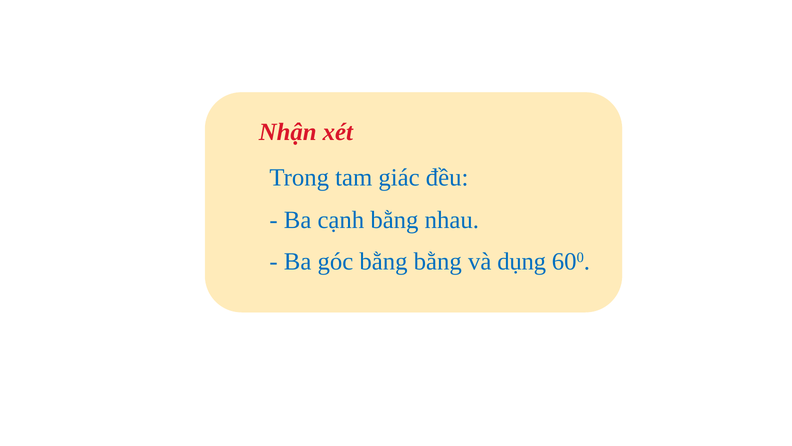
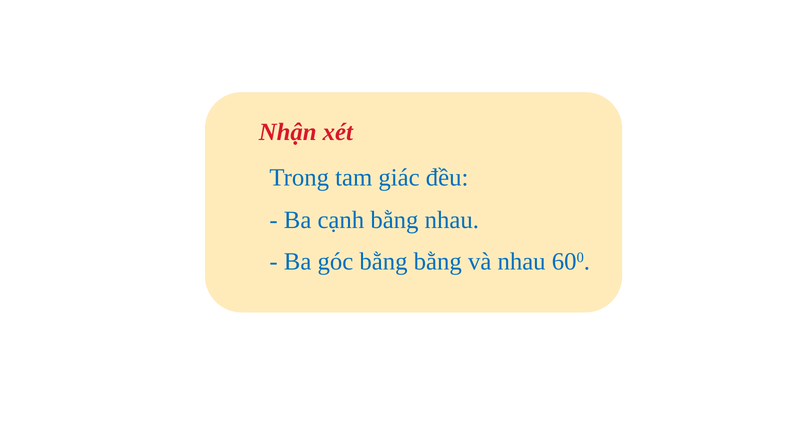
và dụng: dụng -> nhau
